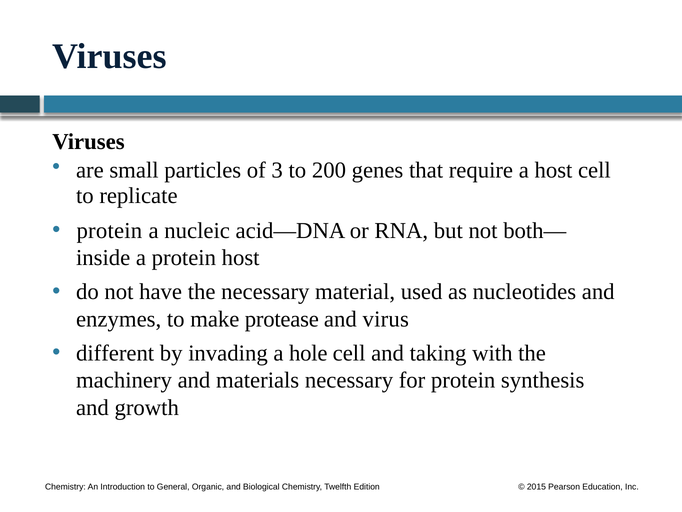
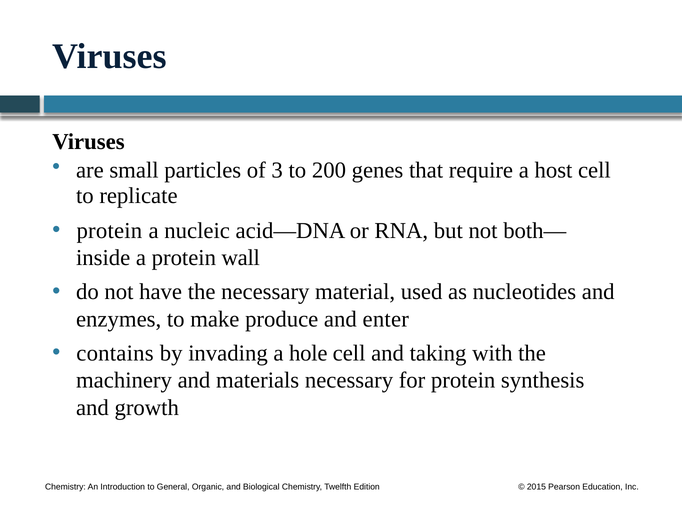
protein host: host -> wall
protease: protease -> produce
virus: virus -> enter
different: different -> contains
